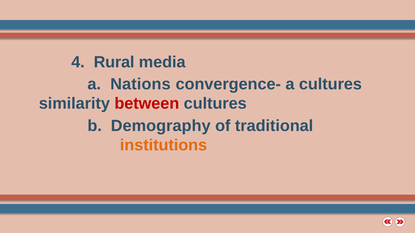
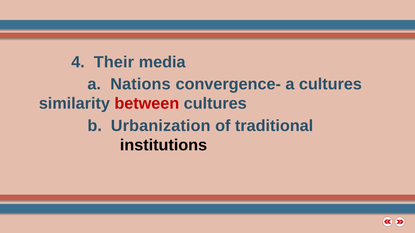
Rural: Rural -> Their
Demography: Demography -> Urbanization
institutions colour: orange -> black
